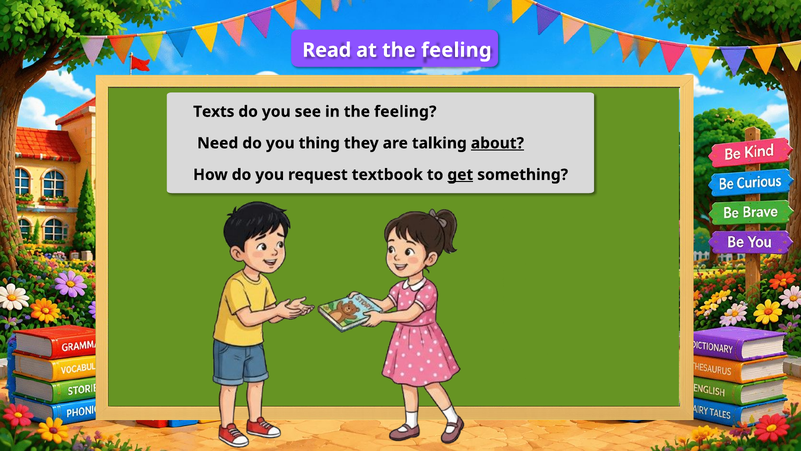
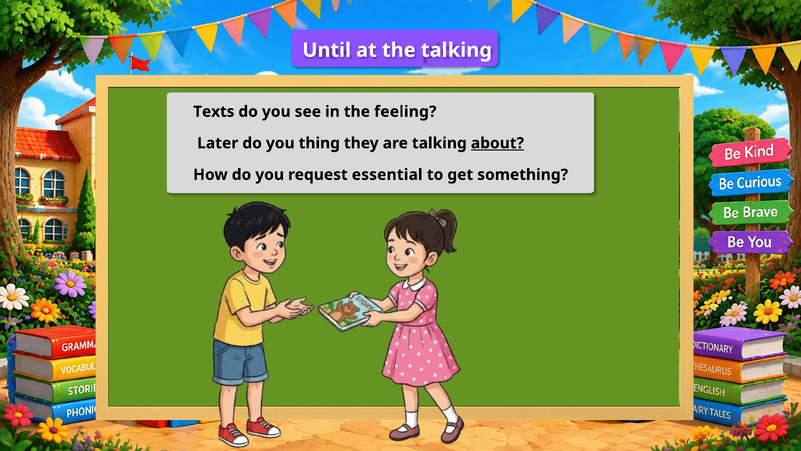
Read: Read -> Until
at the feeling: feeling -> talking
Need: Need -> Later
textbook: textbook -> essential
get underline: present -> none
